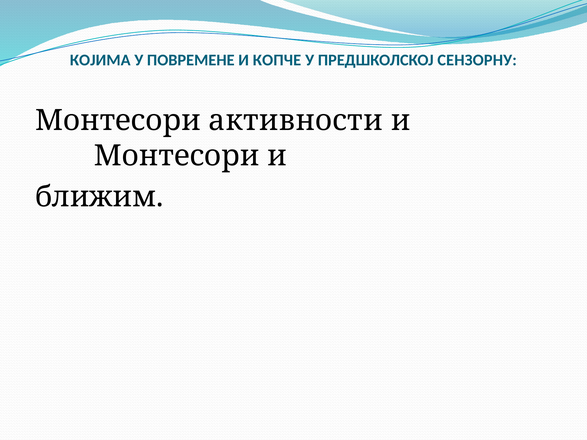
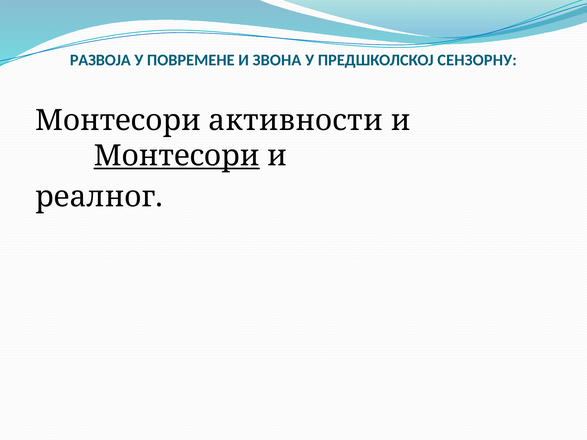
КОЈИМА: КОЈИМА -> РАЗВОЈА
КОПЧЕ: КОПЧЕ -> ЗВОНА
Монтесори at (177, 156) underline: none -> present
ближим: ближим -> реалног
